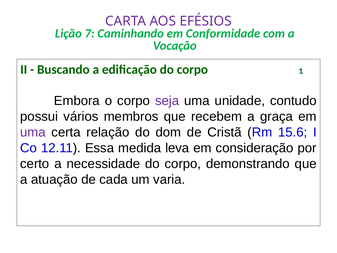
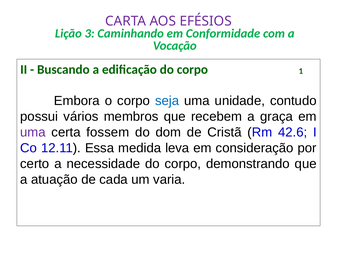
7: 7 -> 3
seja colour: purple -> blue
relação: relação -> fossem
15.6: 15.6 -> 42.6
